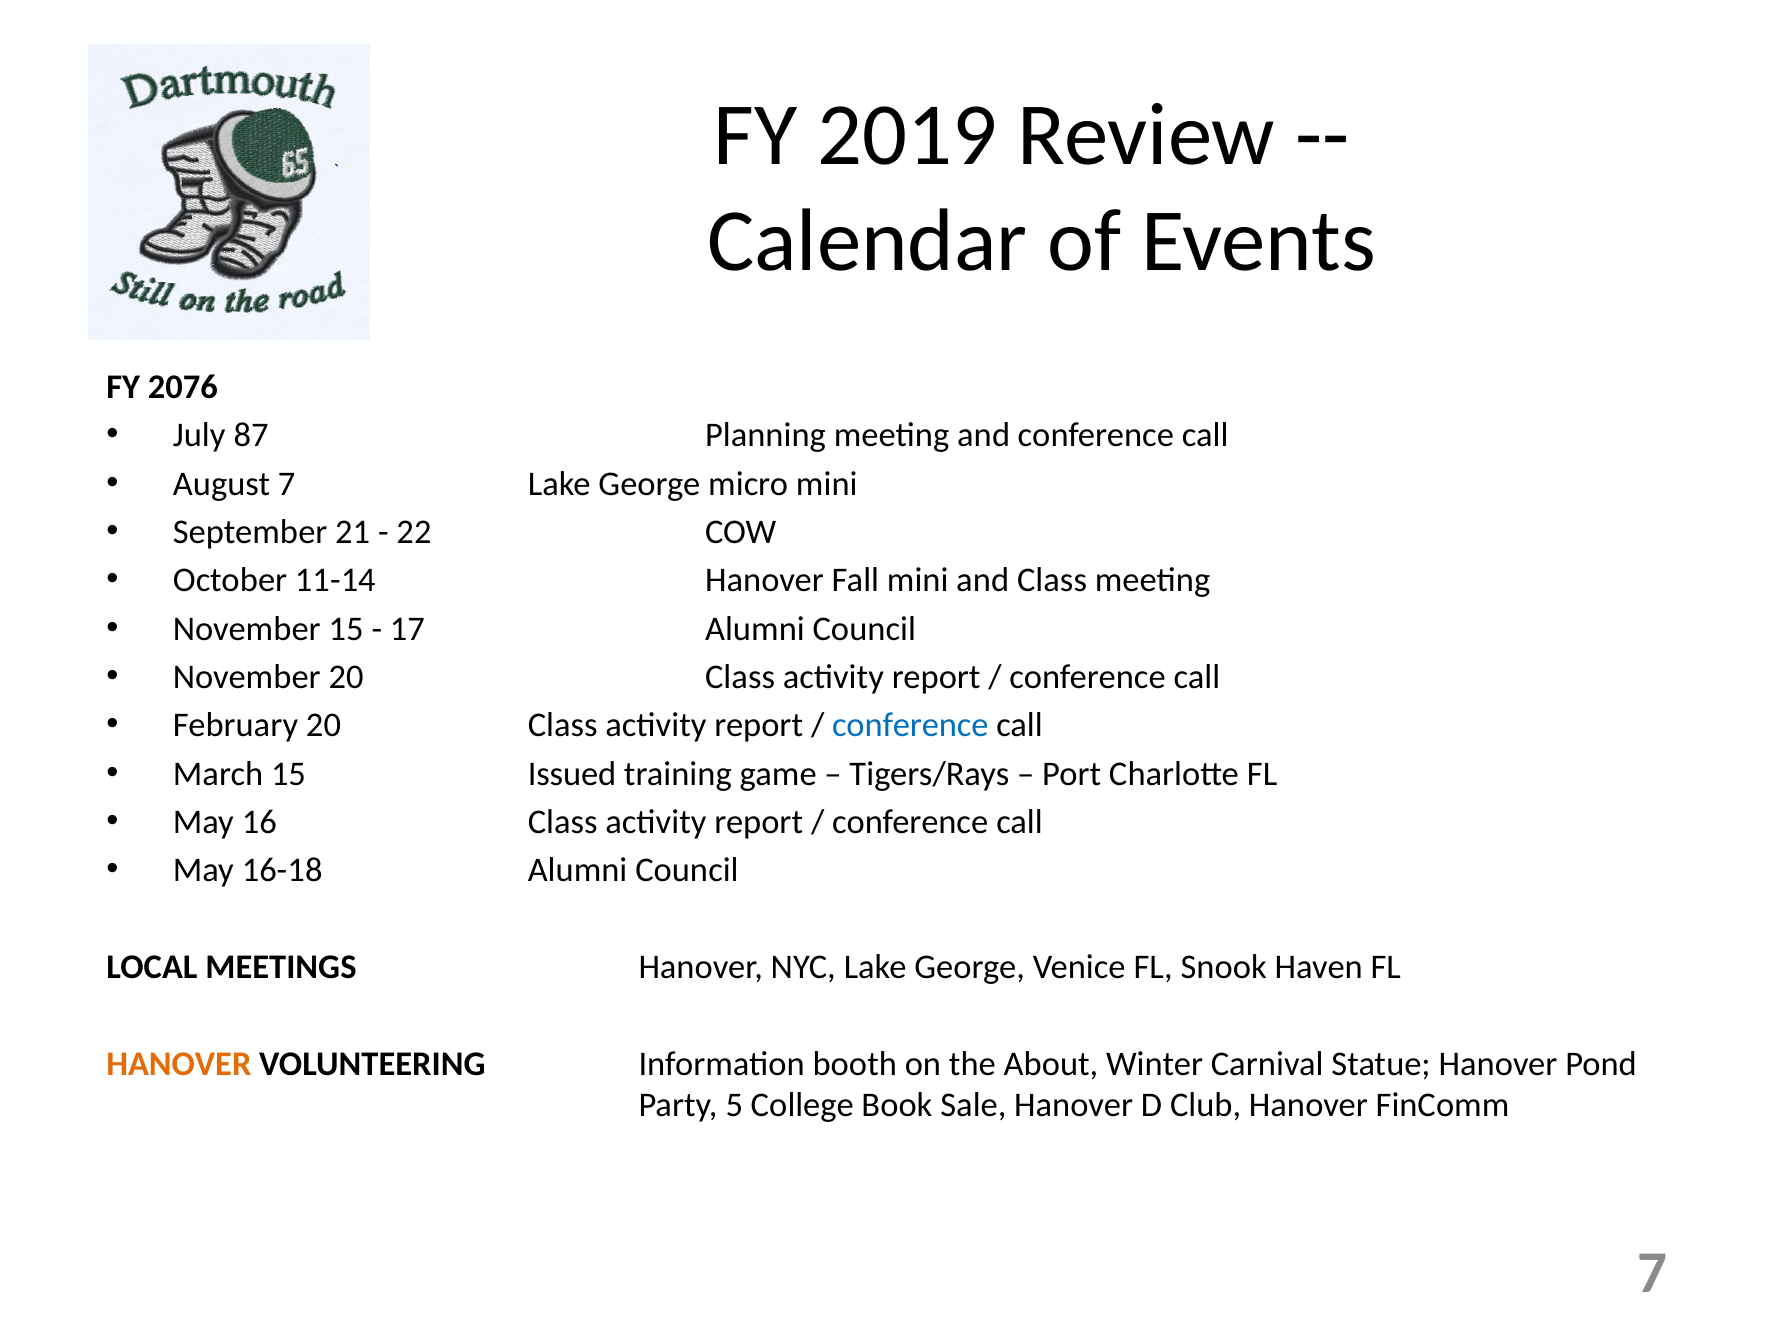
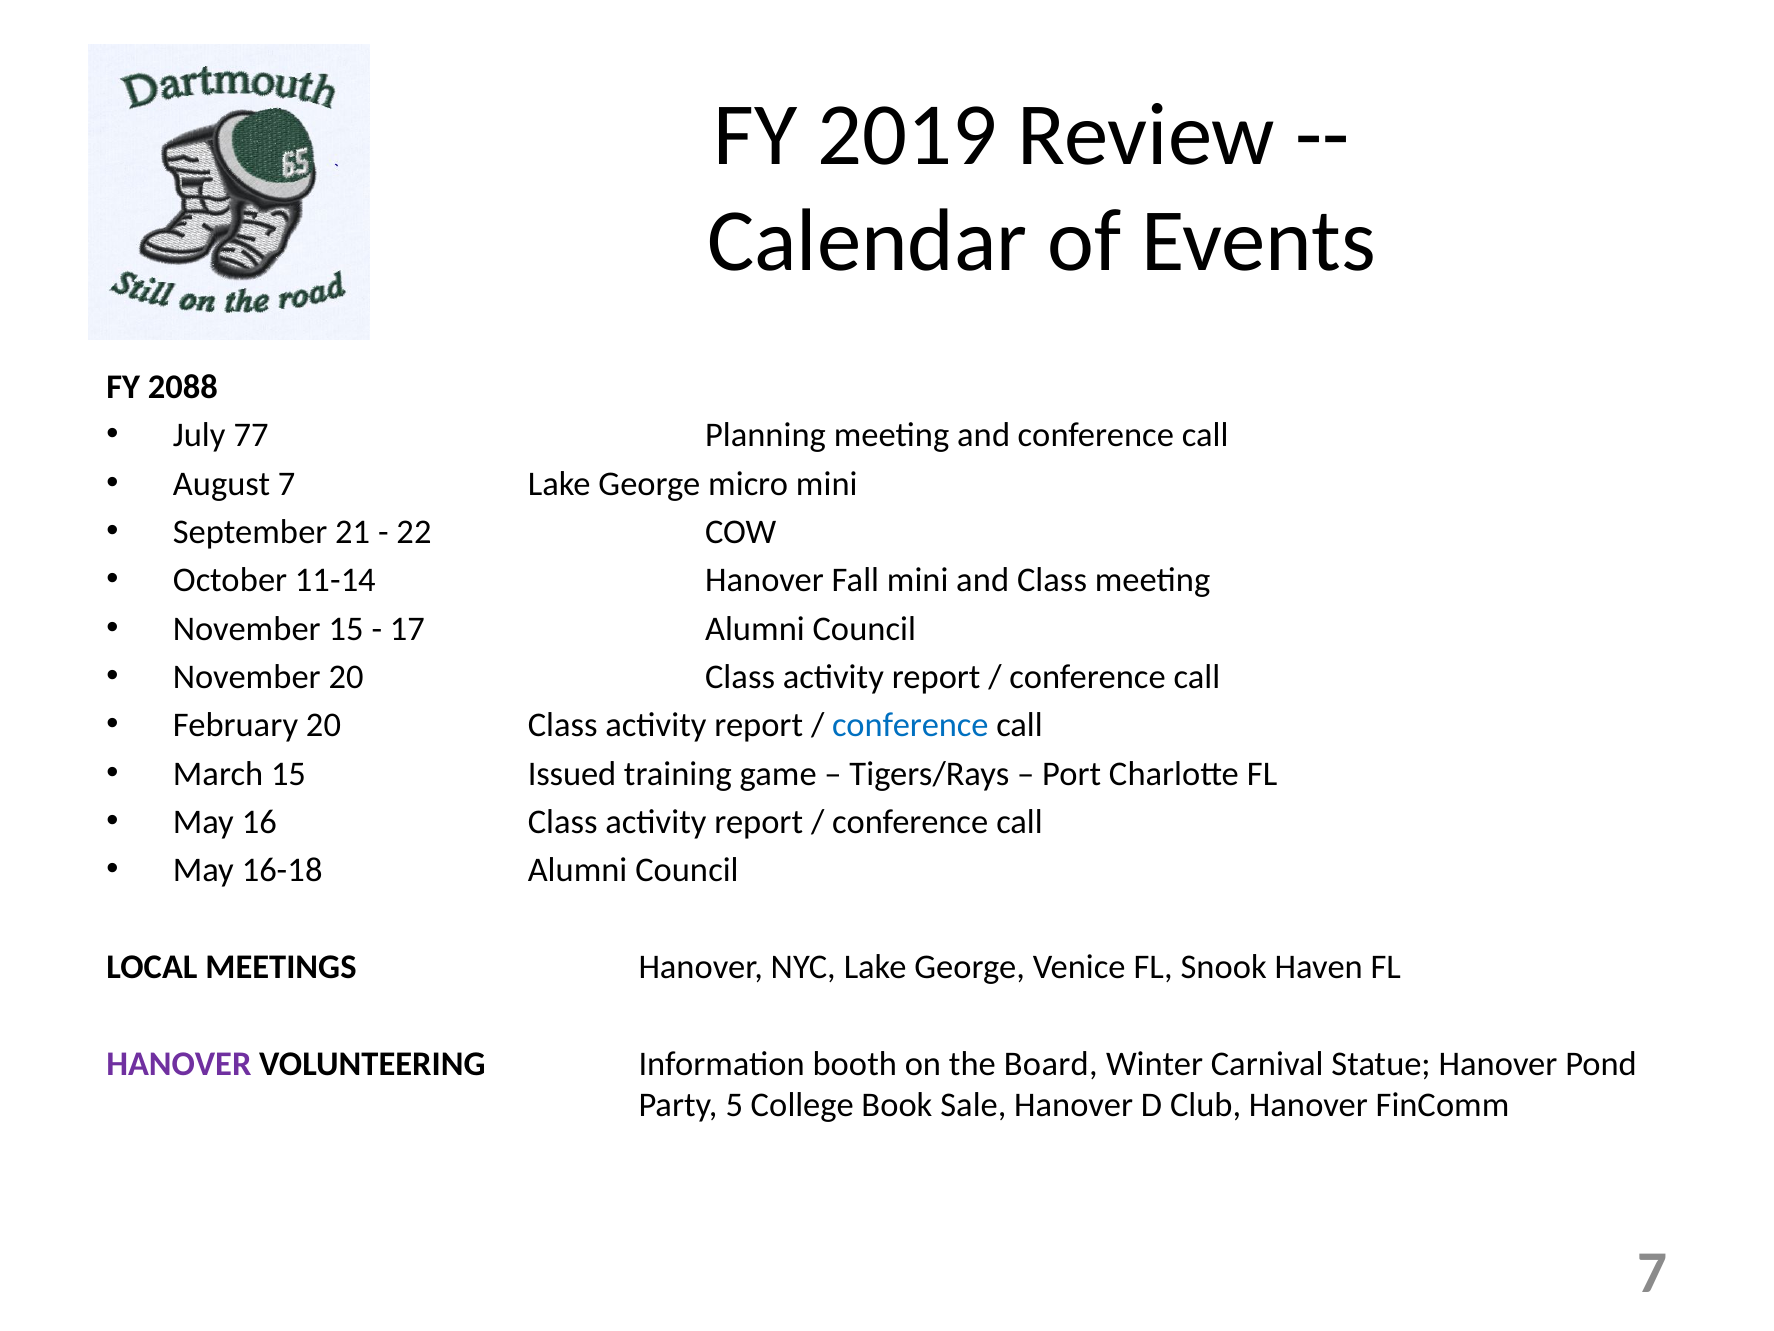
2076: 2076 -> 2088
87: 87 -> 77
HANOVER at (179, 1063) colour: orange -> purple
About: About -> Board
